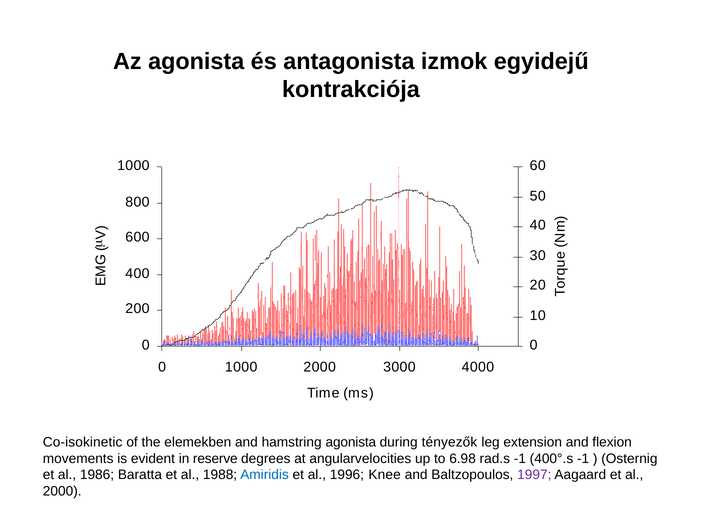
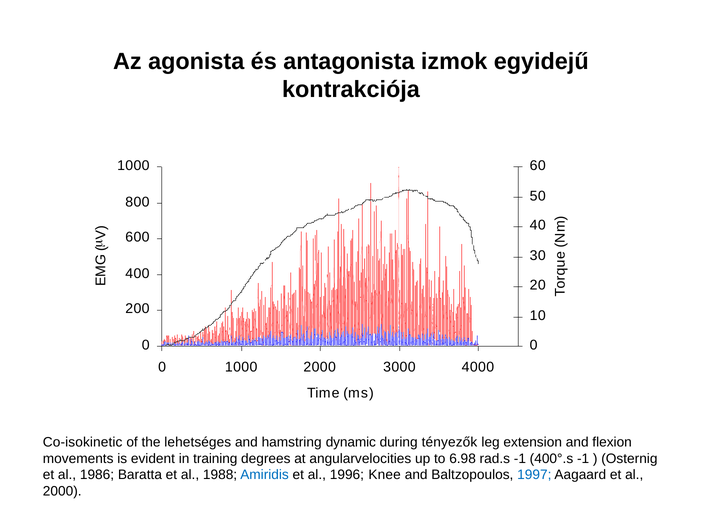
elemekben: elemekben -> lehetséges
hamstring agonista: agonista -> dynamic
reserve: reserve -> training
1997 colour: purple -> blue
